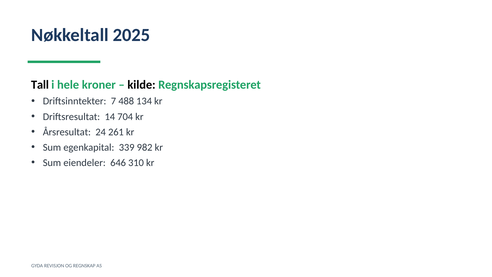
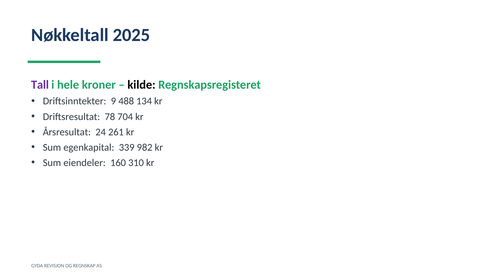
Tall colour: black -> purple
7: 7 -> 9
14: 14 -> 78
646: 646 -> 160
